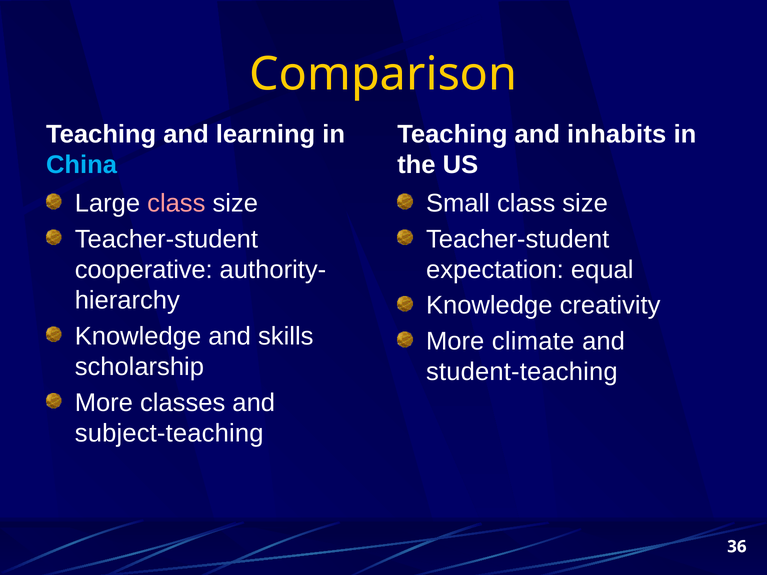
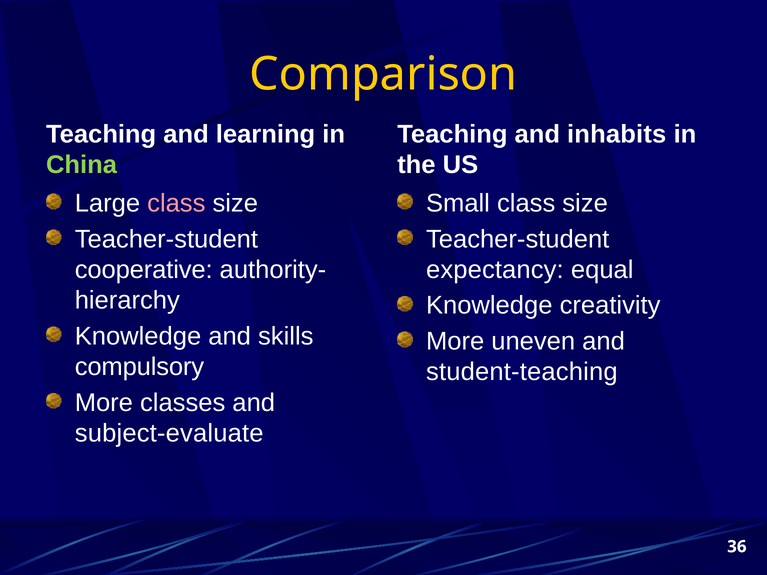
China colour: light blue -> light green
expectation: expectation -> expectancy
climate: climate -> uneven
scholarship: scholarship -> compulsory
subject-teaching: subject-teaching -> subject-evaluate
